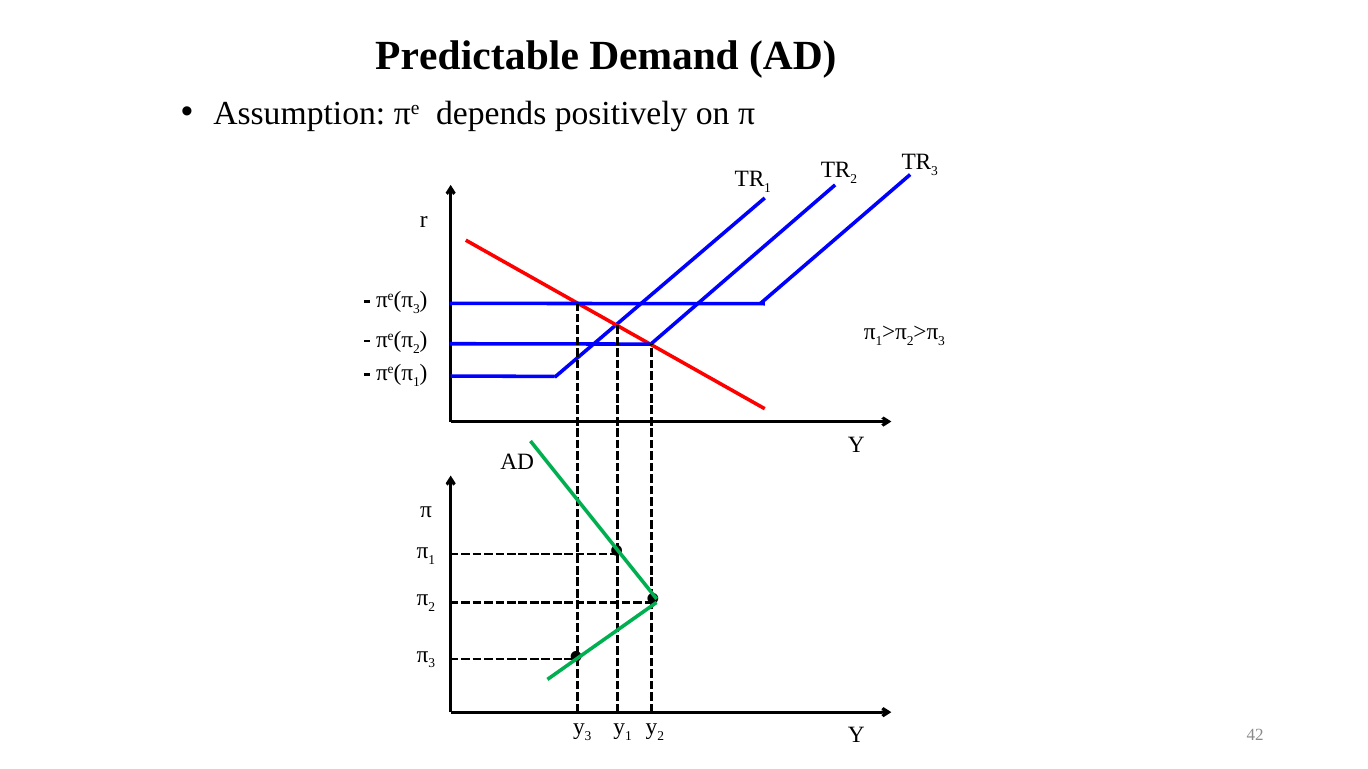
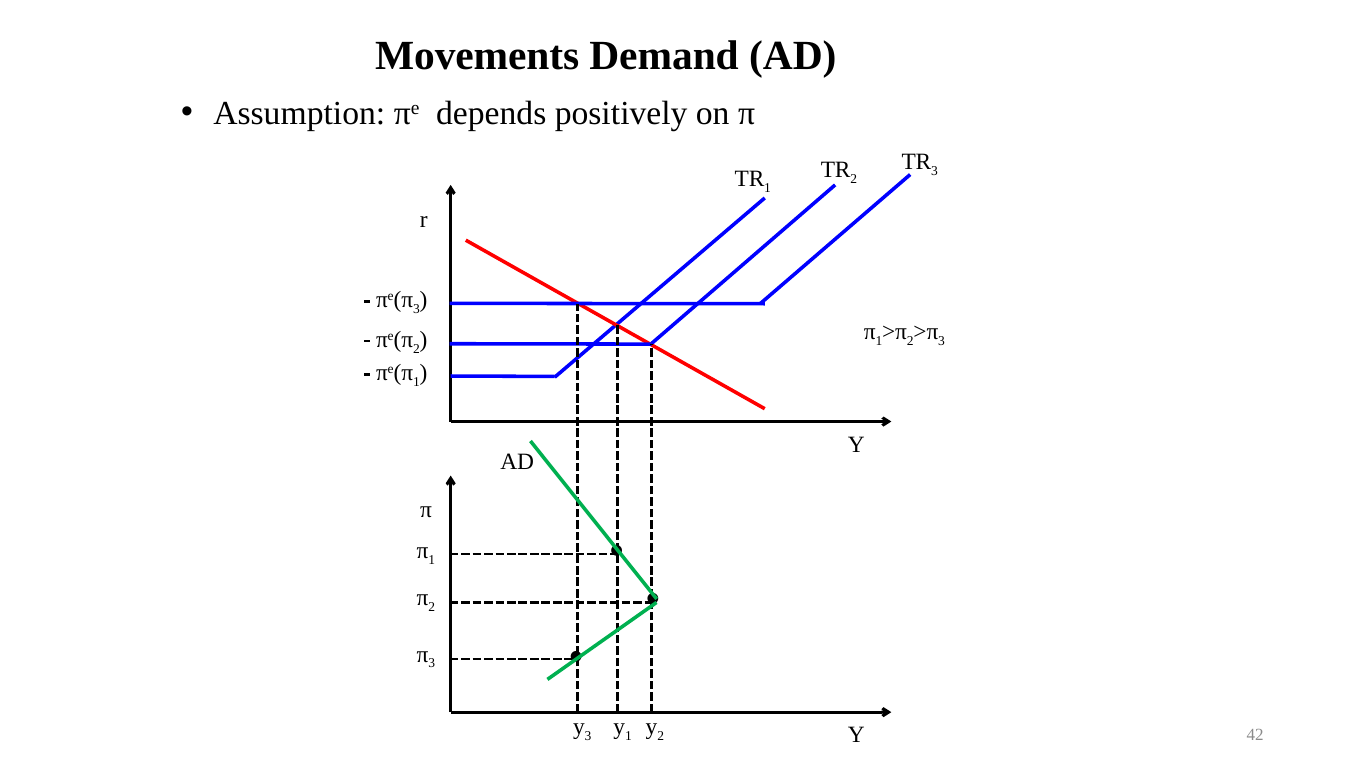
Predictable: Predictable -> Movements
